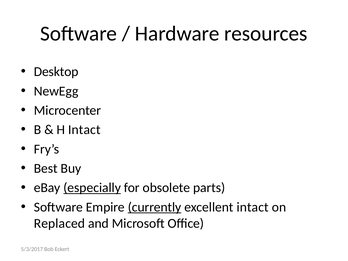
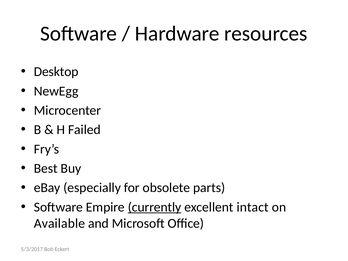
H Intact: Intact -> Failed
especially underline: present -> none
Replaced: Replaced -> Available
